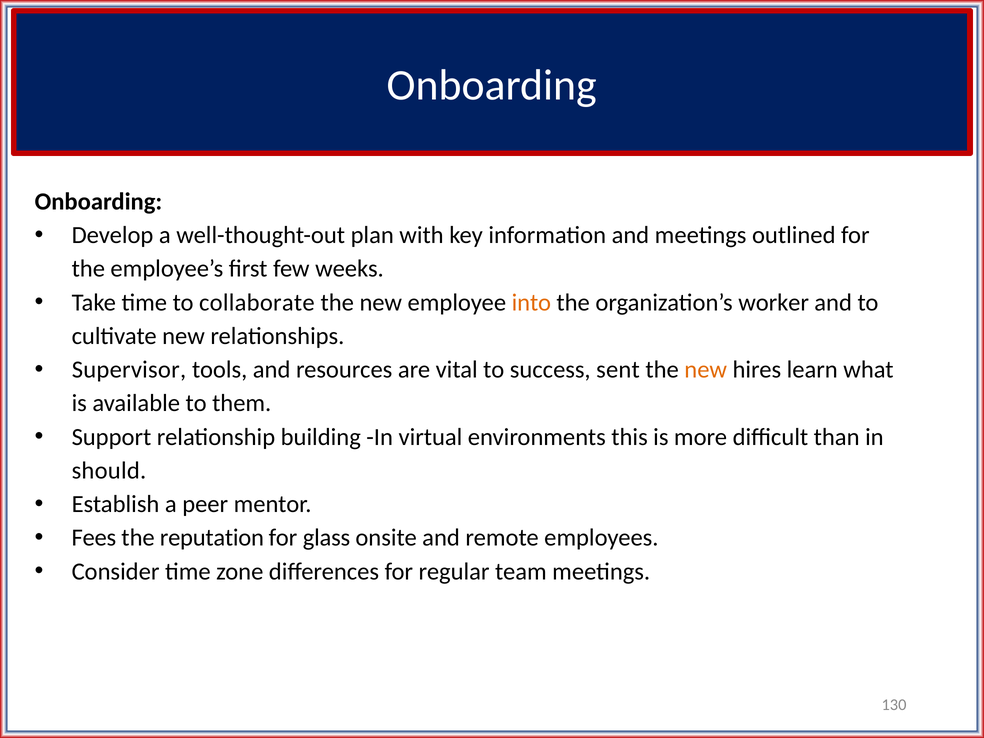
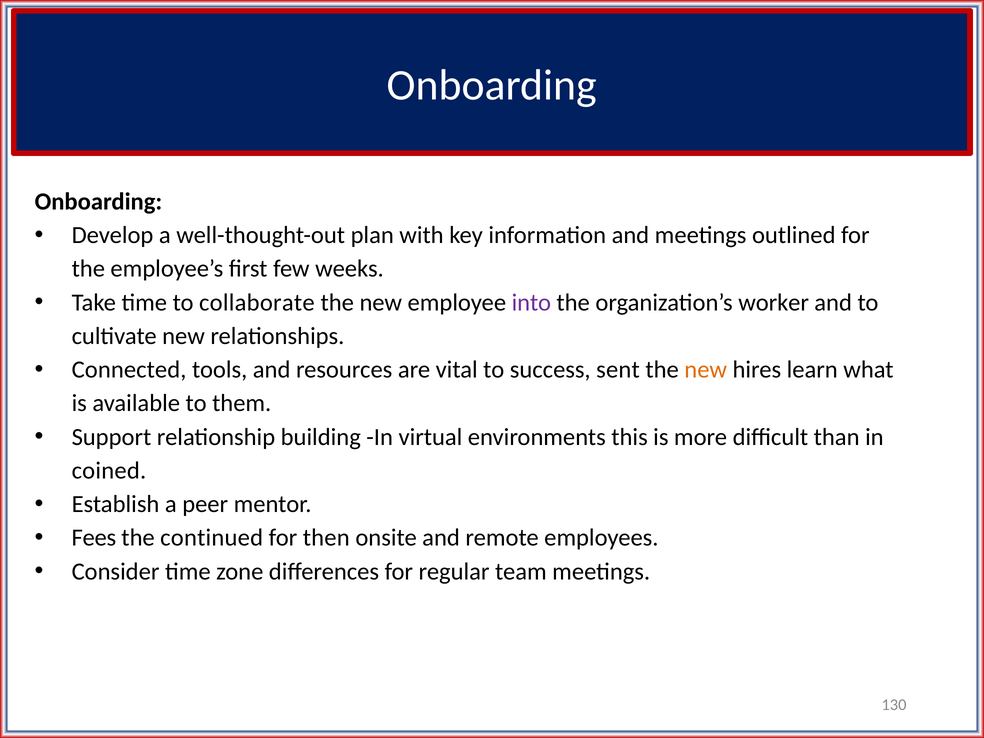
into colour: orange -> purple
Supervisor: Supervisor -> Connected
should: should -> coined
reputation: reputation -> continued
glass: glass -> then
